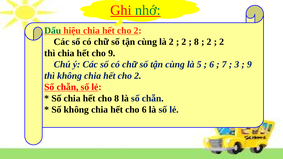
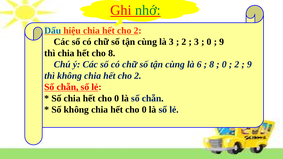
Dấu colour: green -> blue
là 2: 2 -> 3
8 at (197, 42): 8 -> 3
2 at (209, 42): 2 -> 0
2 at (222, 42): 2 -> 9
cho 9: 9 -> 8
5: 5 -> 6
6 at (212, 64): 6 -> 8
7 at (224, 64): 7 -> 0
3 at (237, 64): 3 -> 2
8 at (117, 98): 8 -> 0
6 at (144, 110): 6 -> 0
